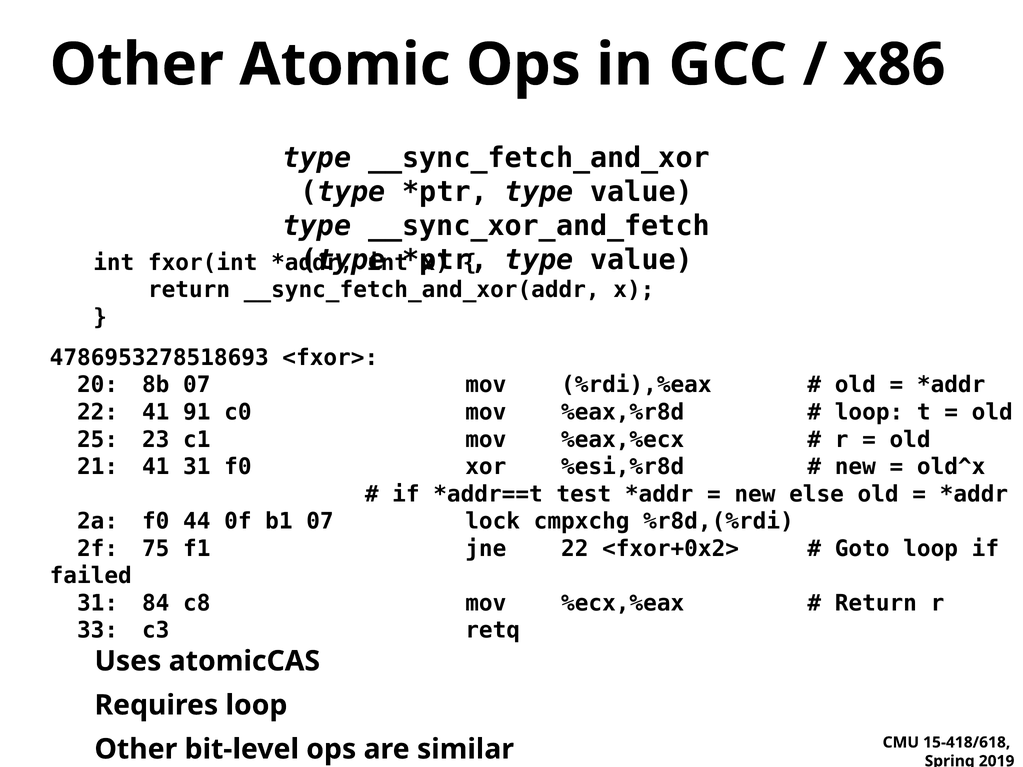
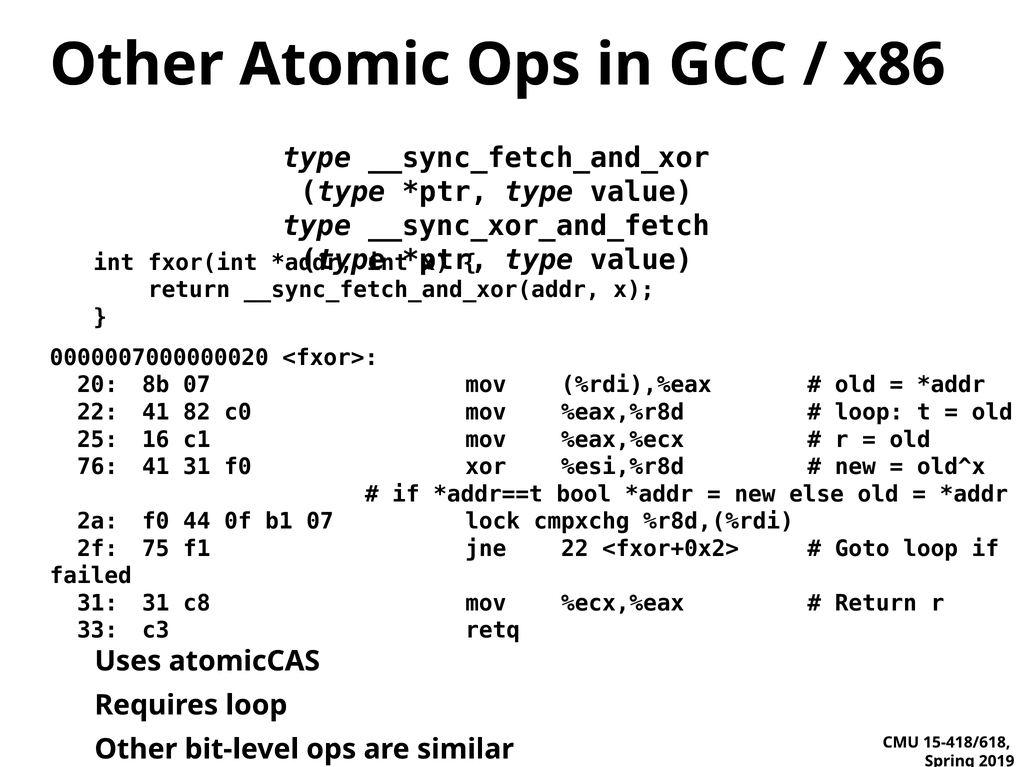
4786953278518693: 4786953278518693 -> 0000007000000020
91: 91 -> 82
23: 23 -> 16
21: 21 -> 76
test: test -> bool
31 84: 84 -> 31
